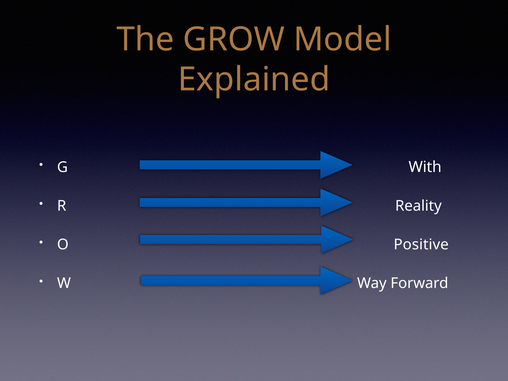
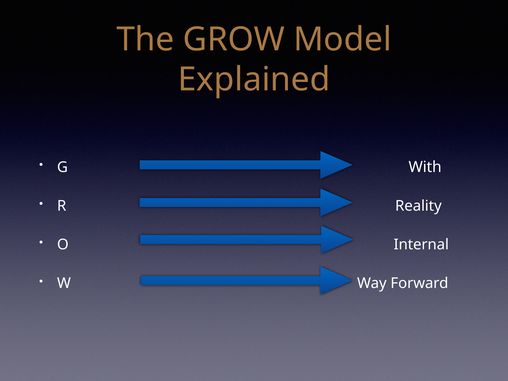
Positive: Positive -> Internal
